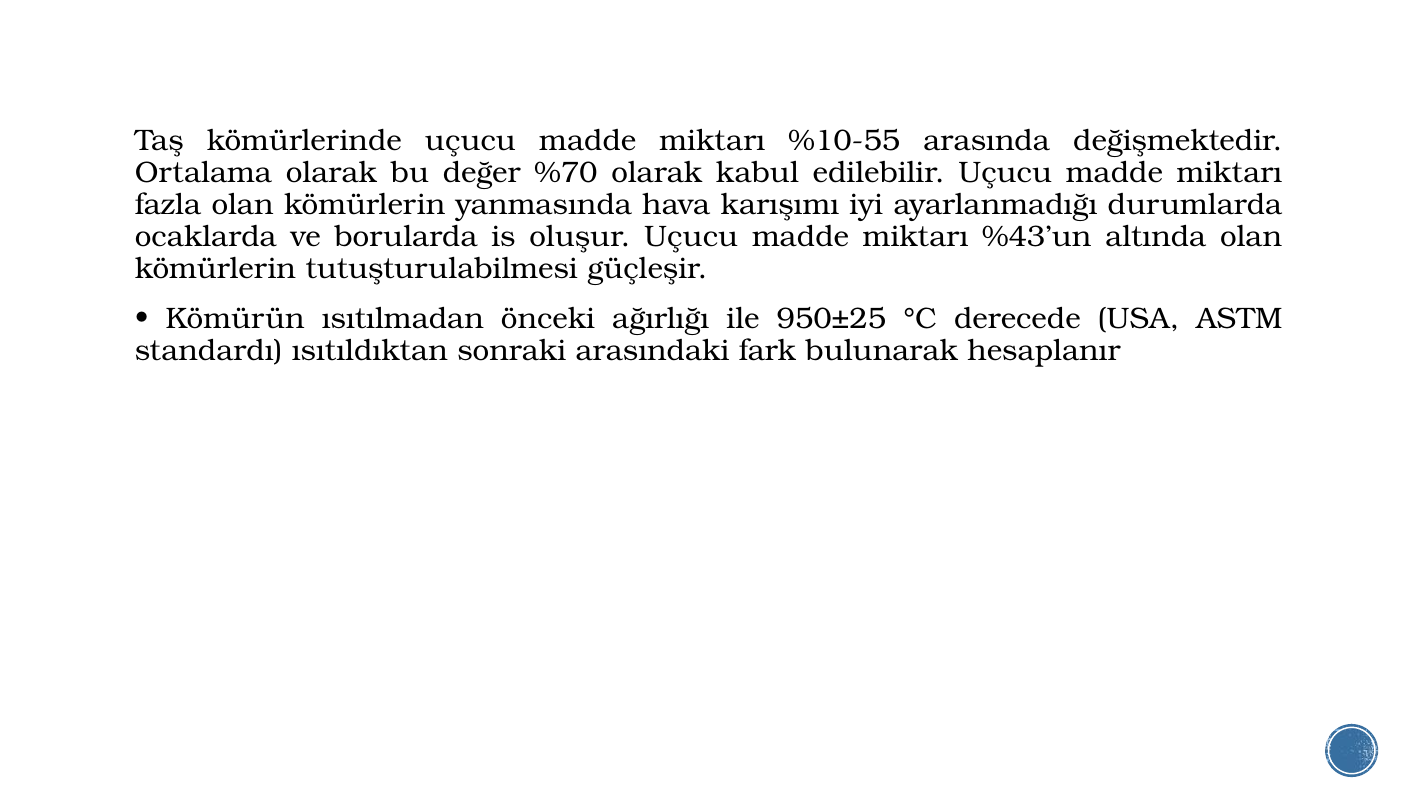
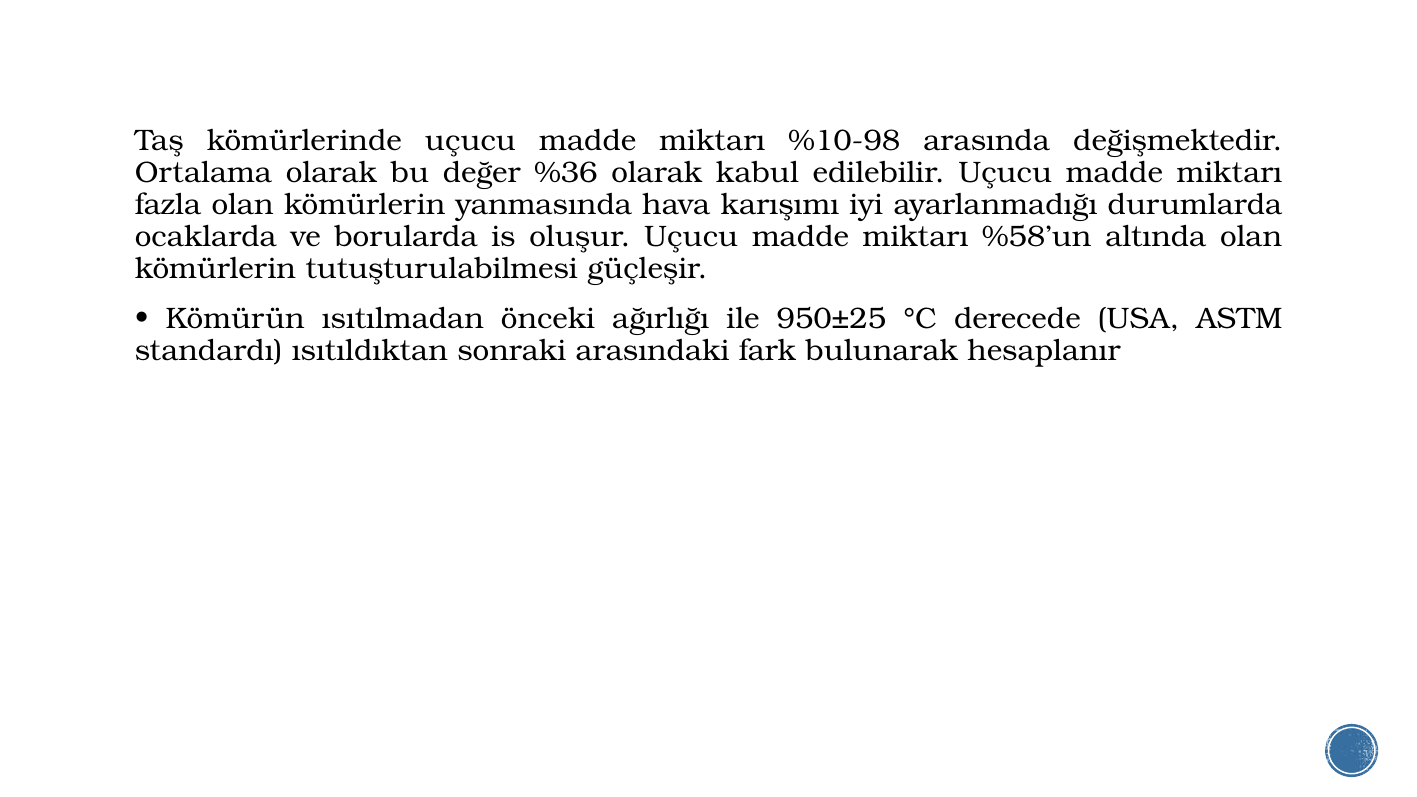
%10-55: %10-55 -> %10-98
%70: %70 -> %36
%43’un: %43’un -> %58’un
